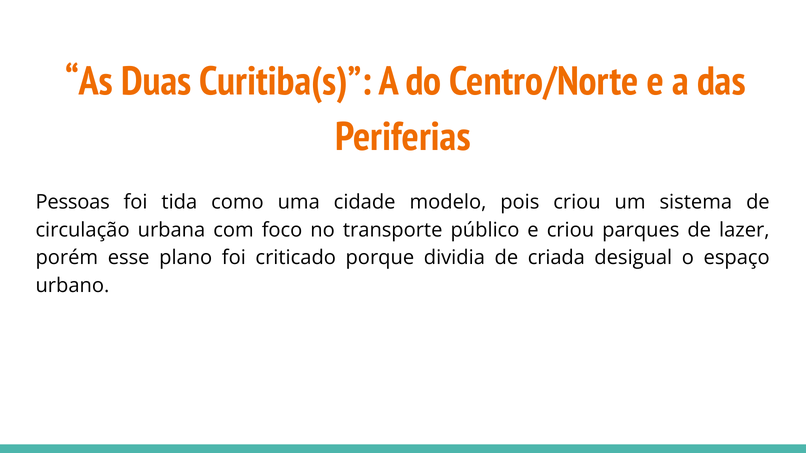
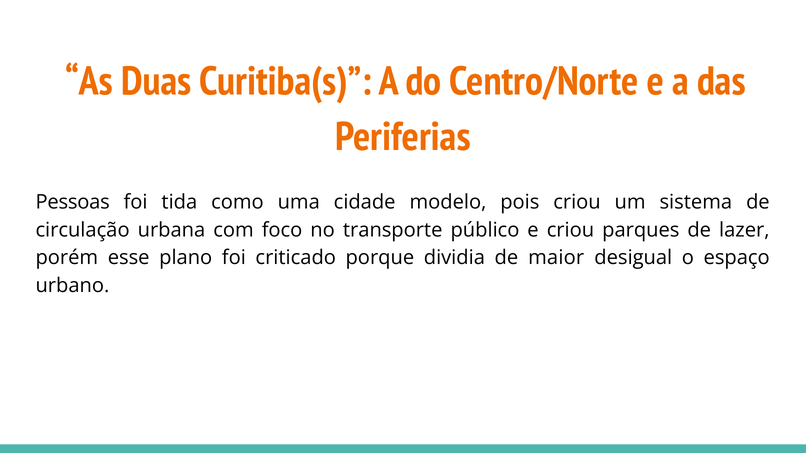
criada: criada -> maior
